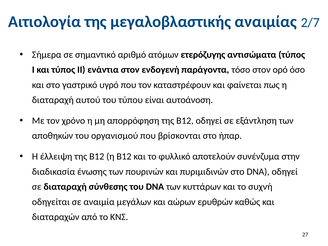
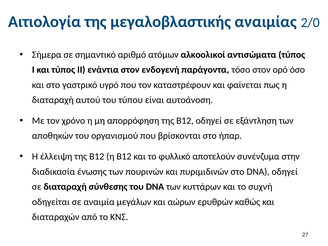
2/7: 2/7 -> 2/0
ετερόζυγης: ετερόζυγης -> αλκοολικοί
